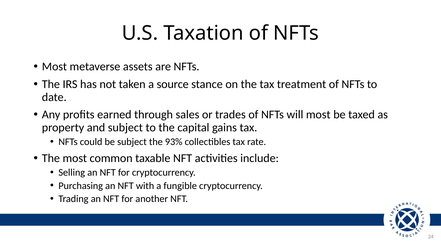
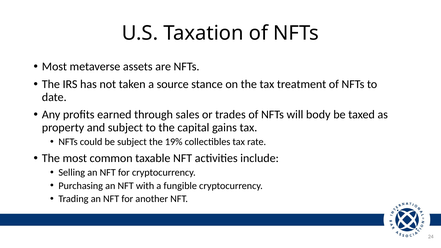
will most: most -> body
93%: 93% -> 19%
